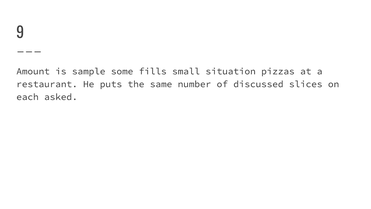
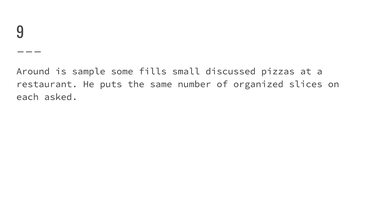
Amount: Amount -> Around
situation: situation -> discussed
discussed: discussed -> organized
